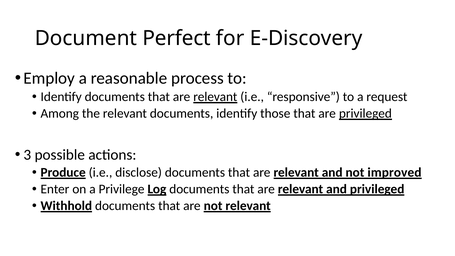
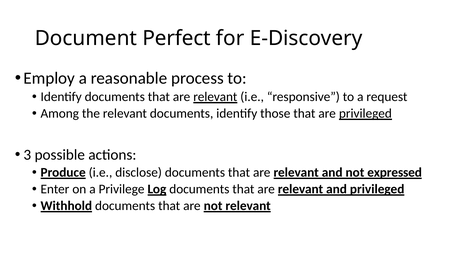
improved: improved -> expressed
